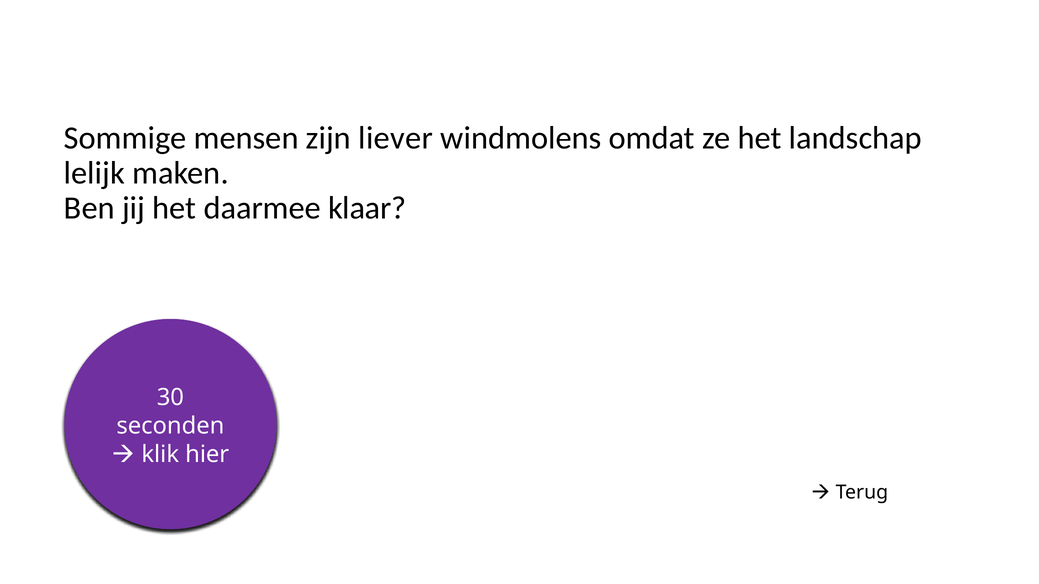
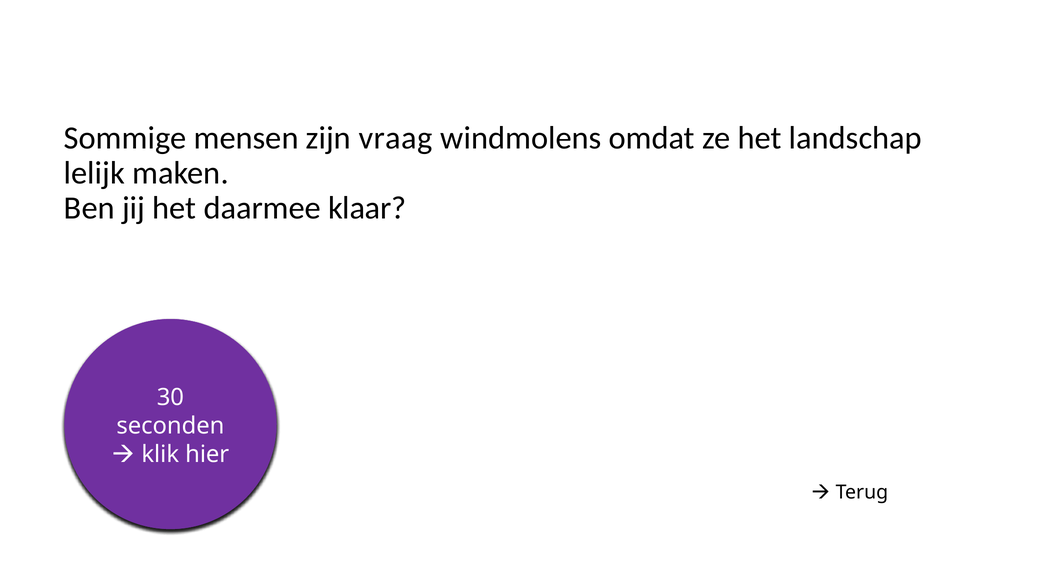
liever: liever -> vraag
